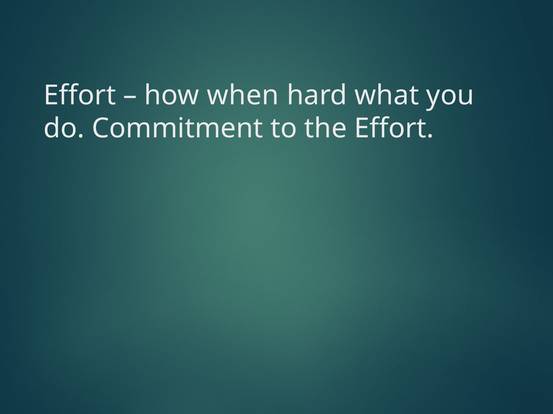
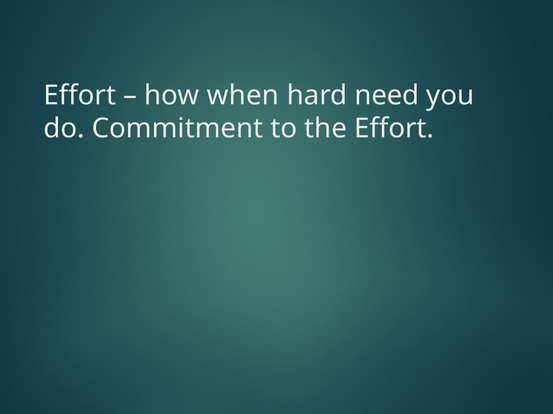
what: what -> need
